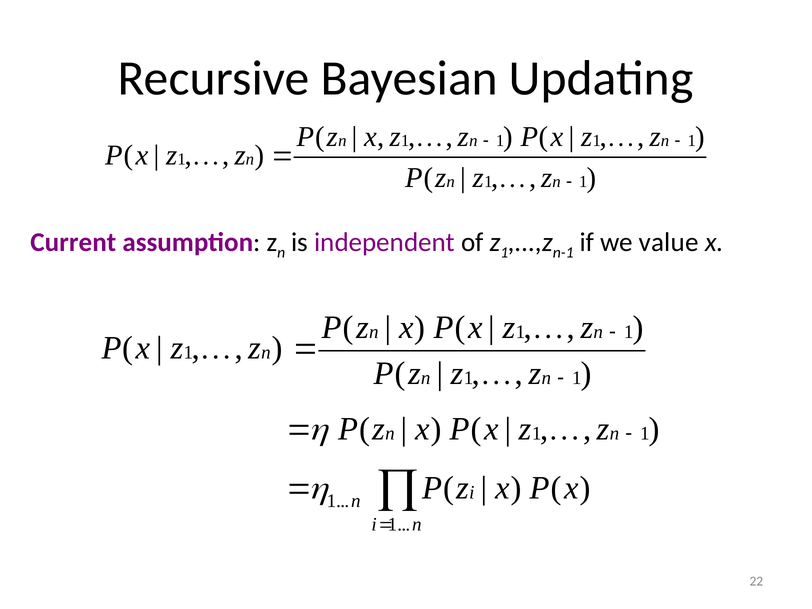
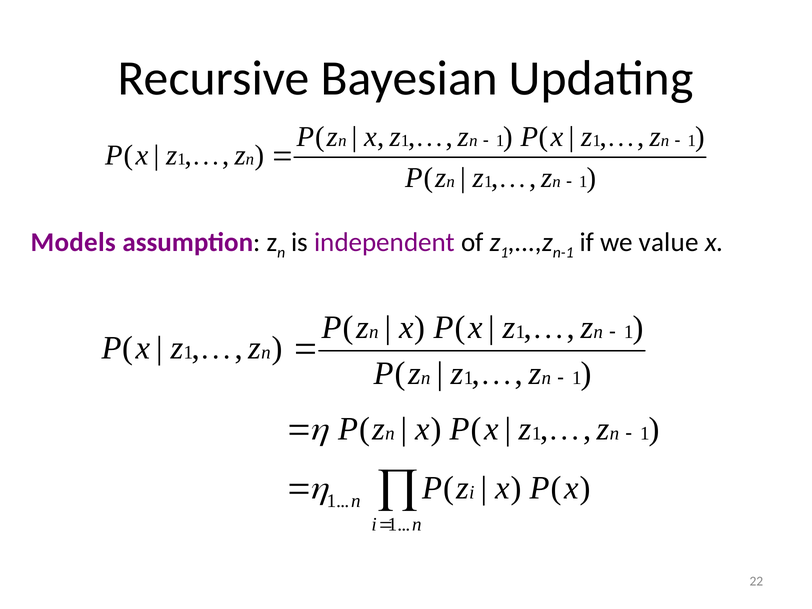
Current: Current -> Models
